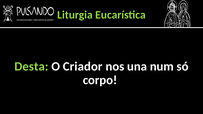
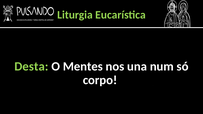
Criador: Criador -> Mentes
